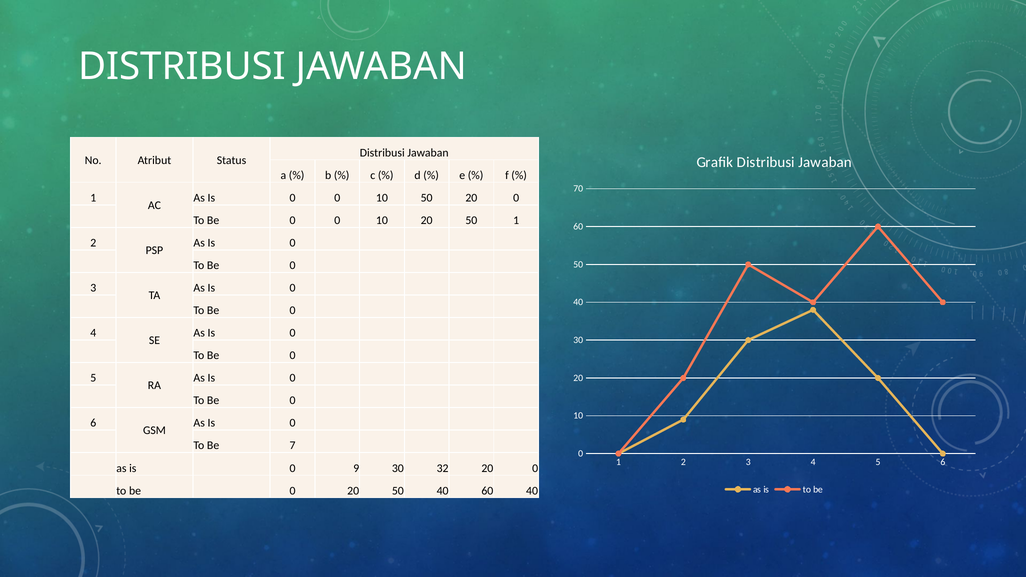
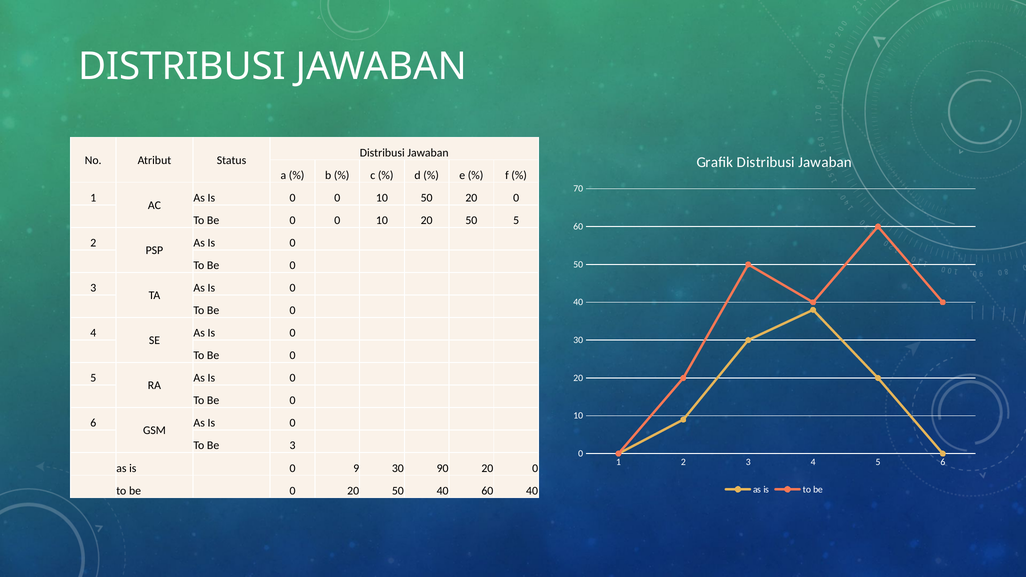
50 1: 1 -> 5
Be 7: 7 -> 3
32: 32 -> 90
